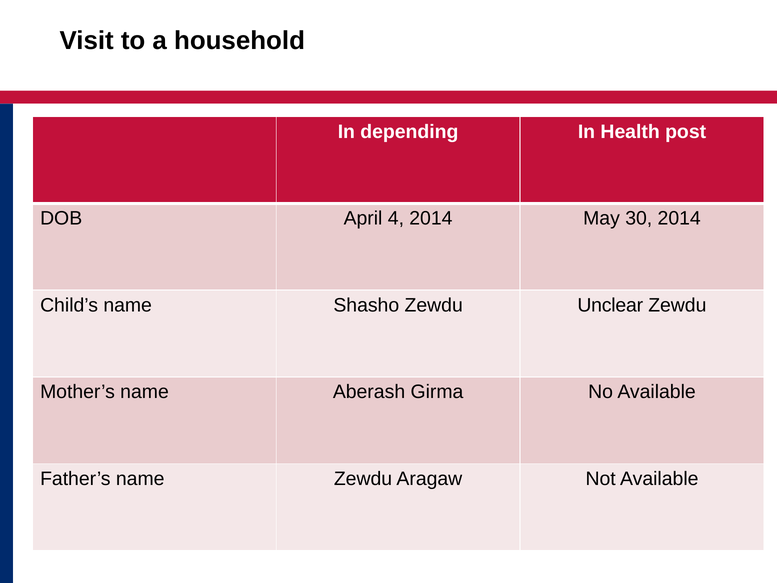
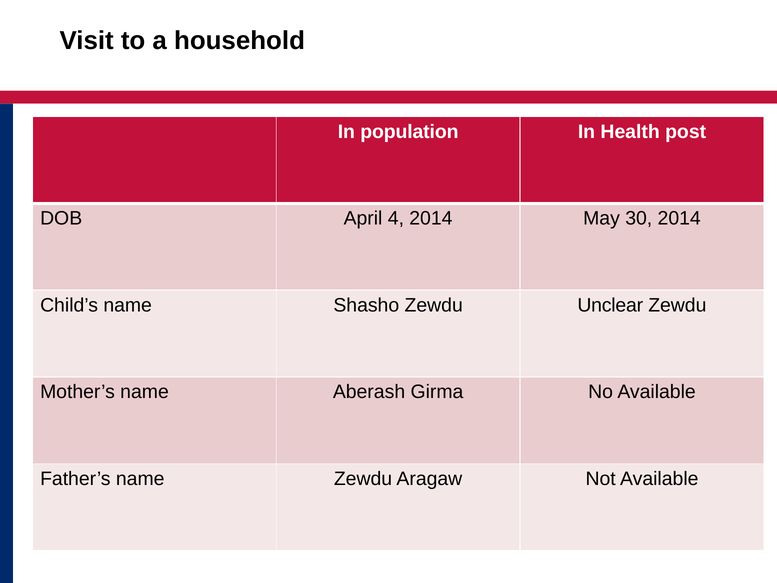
depending: depending -> population
